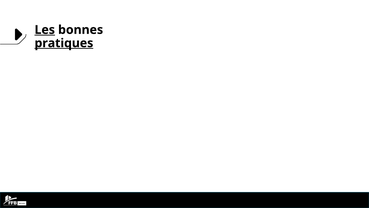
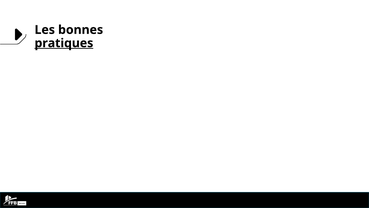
Les underline: present -> none
